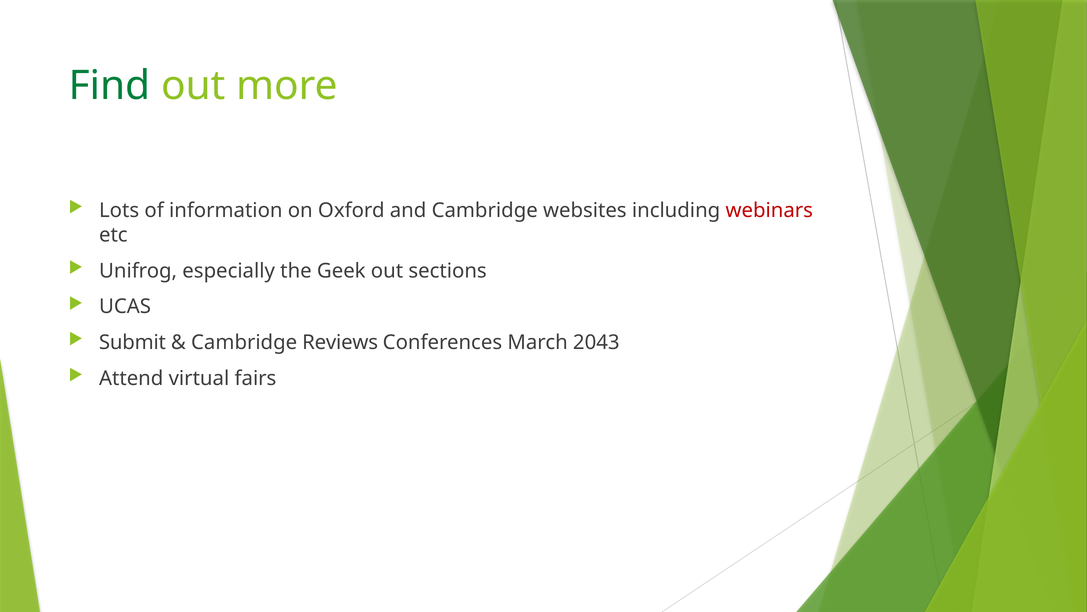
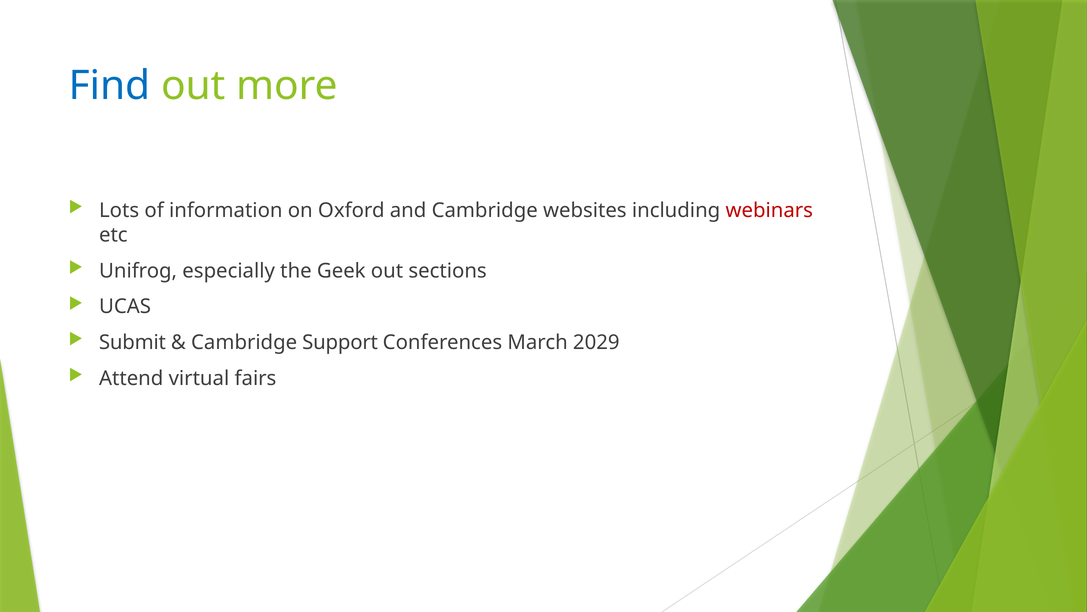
Find colour: green -> blue
Reviews: Reviews -> Support
2043: 2043 -> 2029
